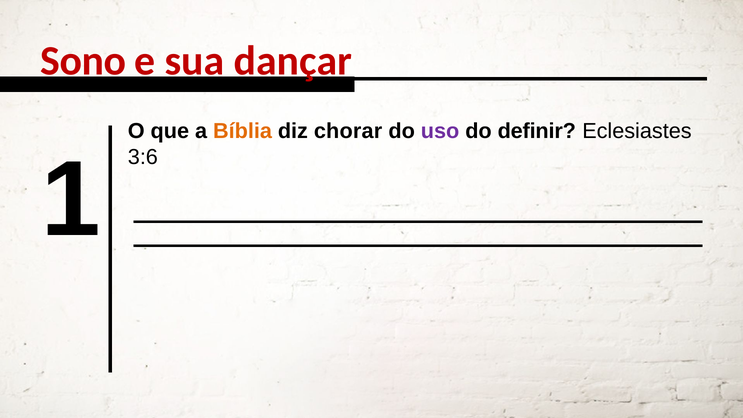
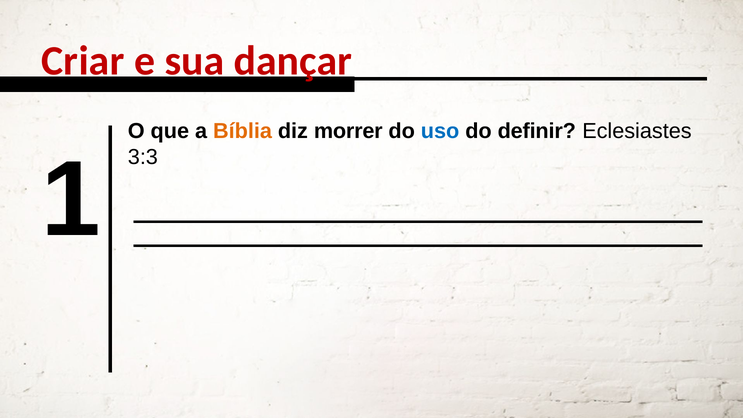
Sono: Sono -> Criar
chorar: chorar -> morrer
uso colour: purple -> blue
3:6: 3:6 -> 3:3
